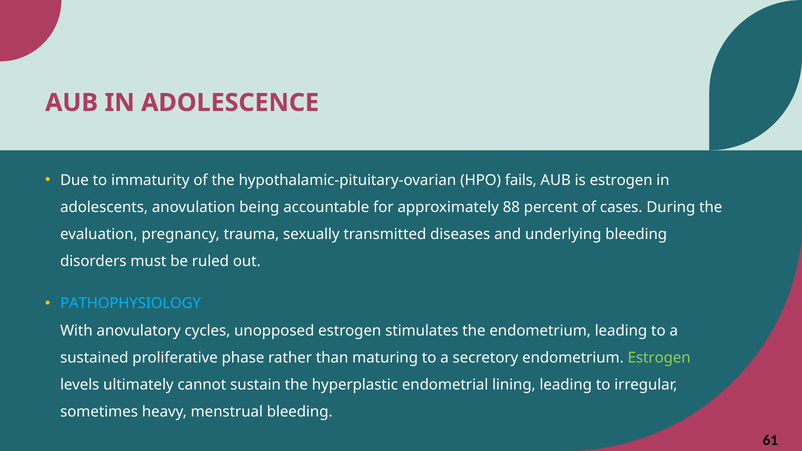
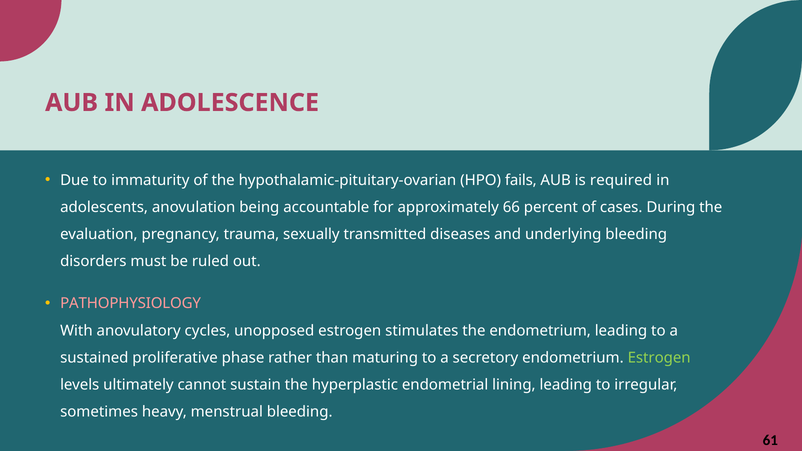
is estrogen: estrogen -> required
88: 88 -> 66
PATHOPHYSIOLOGY colour: light blue -> pink
